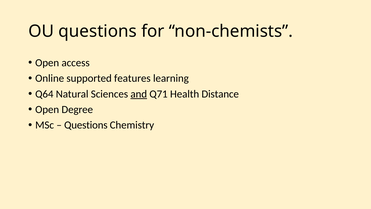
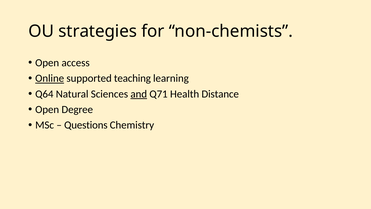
OU questions: questions -> strategies
Online underline: none -> present
features: features -> teaching
